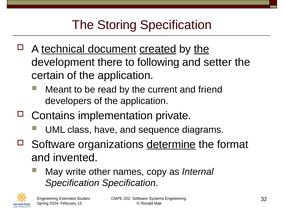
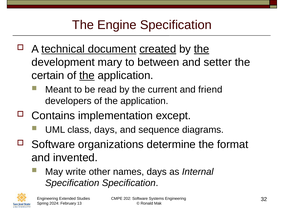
Storing: Storing -> Engine
there: there -> mary
following: following -> between
the at (87, 76) underline: none -> present
private: private -> except
class have: have -> days
determine underline: present -> none
names copy: copy -> days
